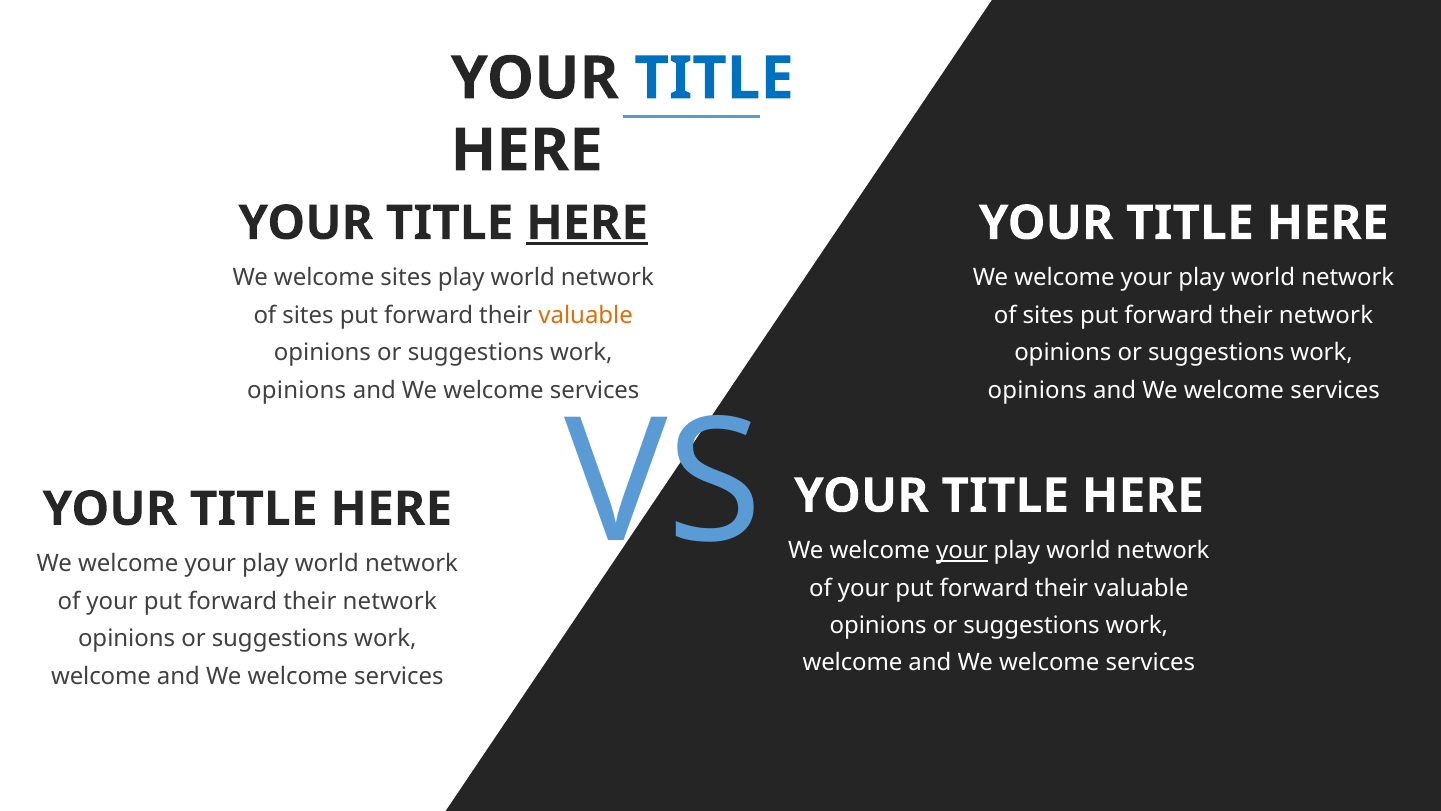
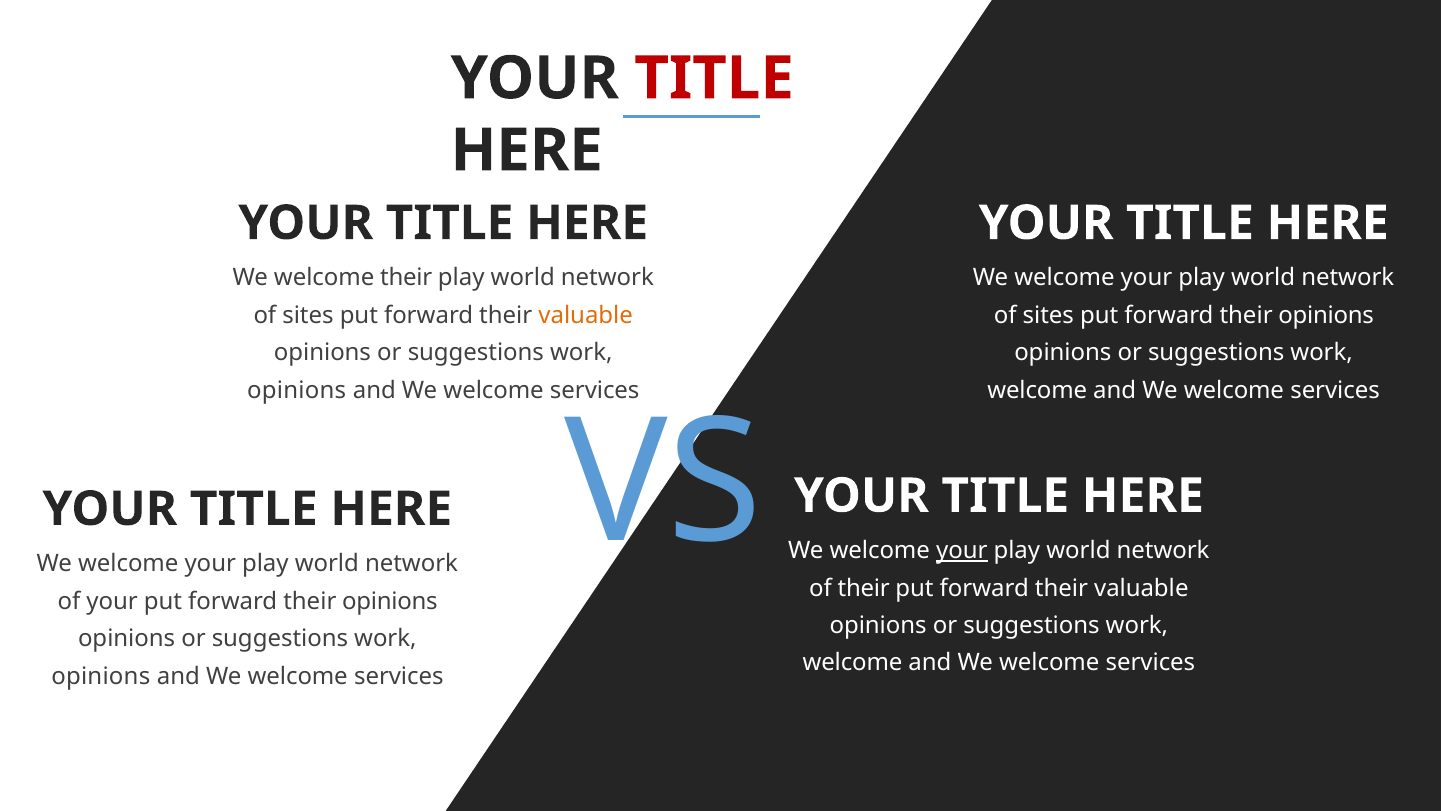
TITLE at (714, 78) colour: blue -> red
HERE at (587, 223) underline: present -> none
welcome sites: sites -> their
network at (1326, 315): network -> opinions
opinions at (1037, 390): opinions -> welcome
your at (864, 588): your -> their
network at (390, 601): network -> opinions
welcome at (101, 676): welcome -> opinions
